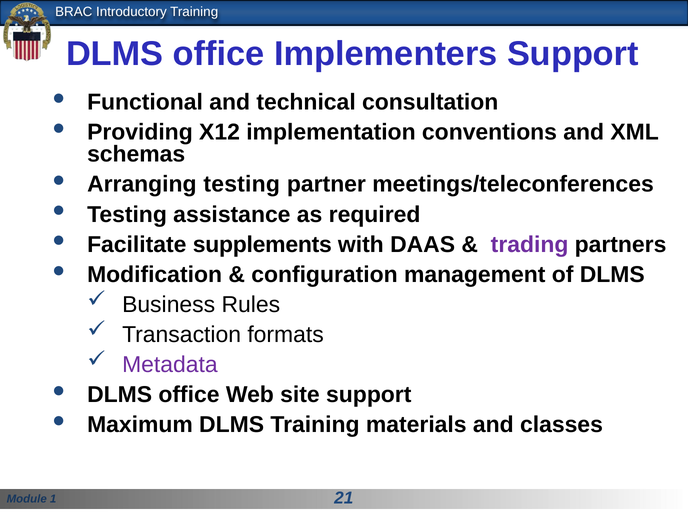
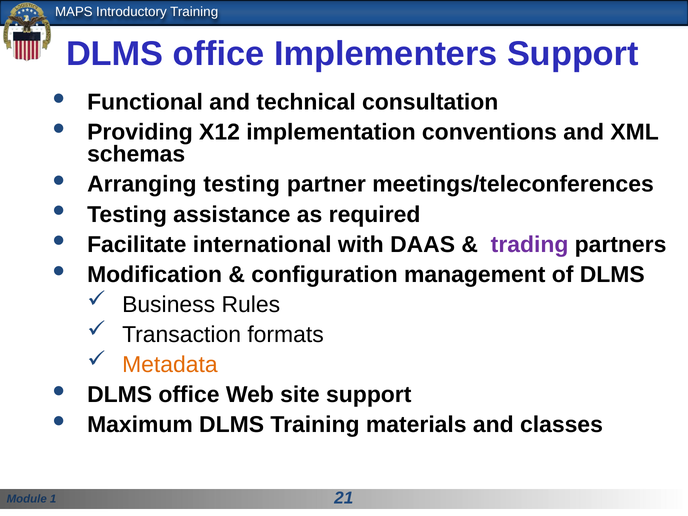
BRAC: BRAC -> MAPS
supplements: supplements -> international
Metadata colour: purple -> orange
